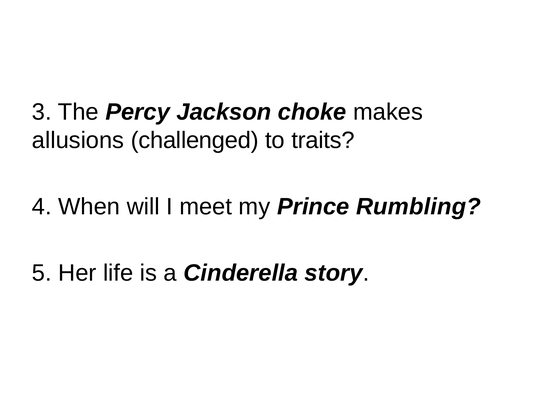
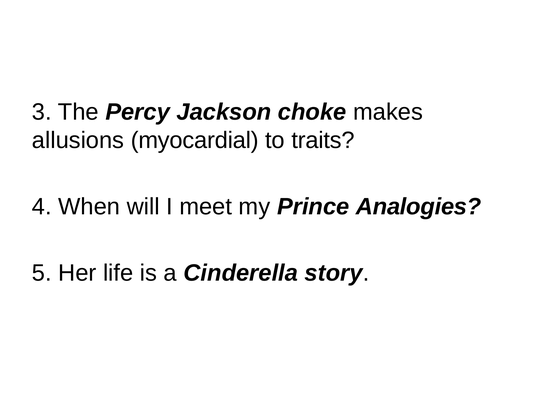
challenged: challenged -> myocardial
Rumbling: Rumbling -> Analogies
